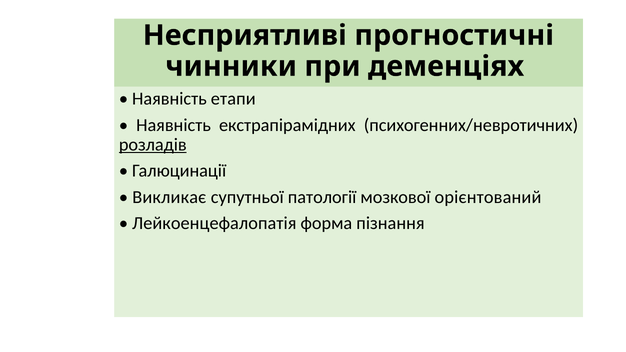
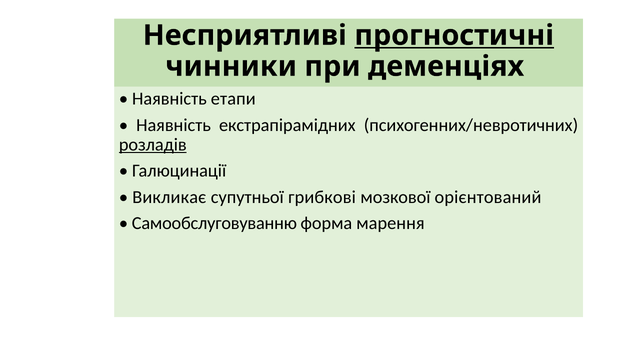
прогностичні underline: none -> present
патології: патології -> грибкові
Лейкоенцефалопатія: Лейкоенцефалопатія -> Самообслуговуванню
пізнання: пізнання -> марення
